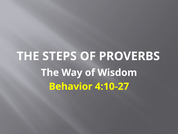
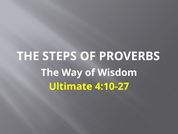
Behavior: Behavior -> Ultimate
